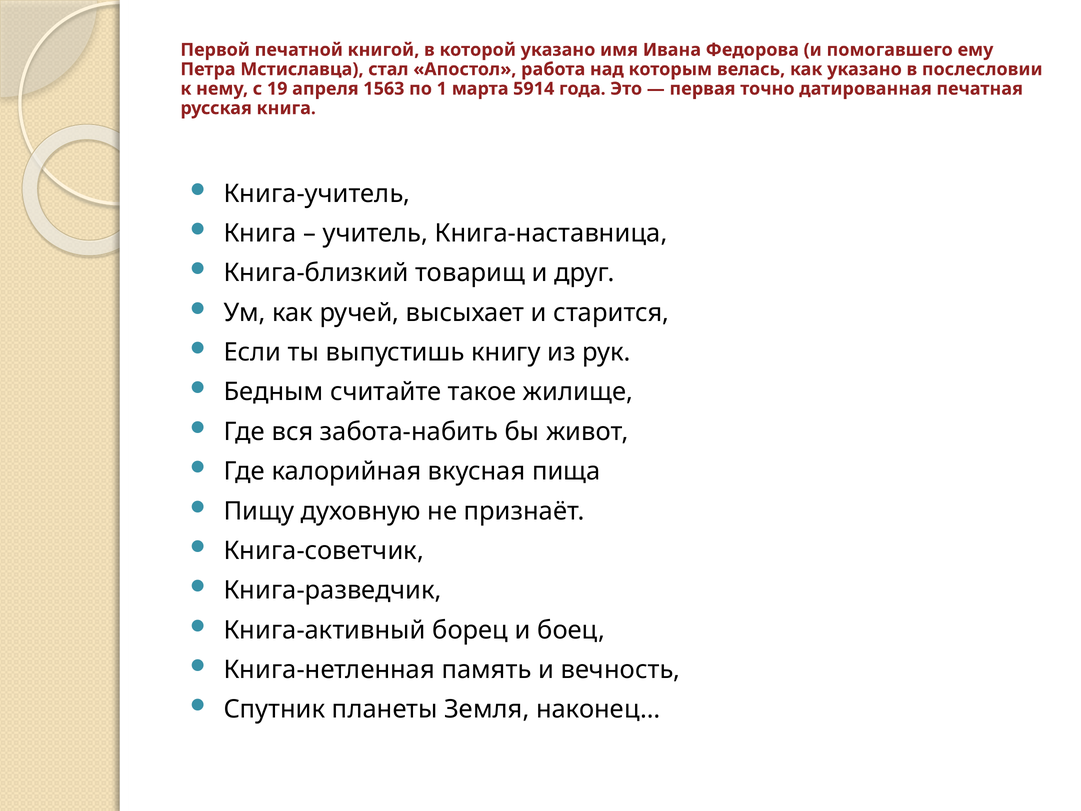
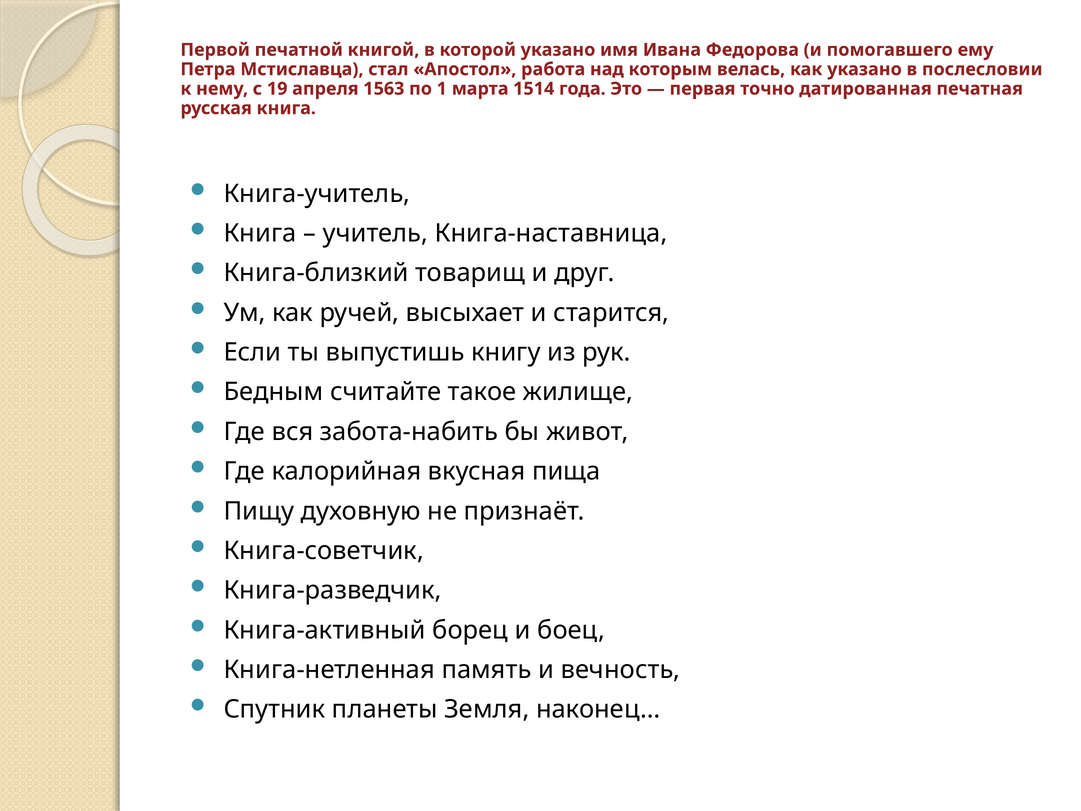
5914: 5914 -> 1514
